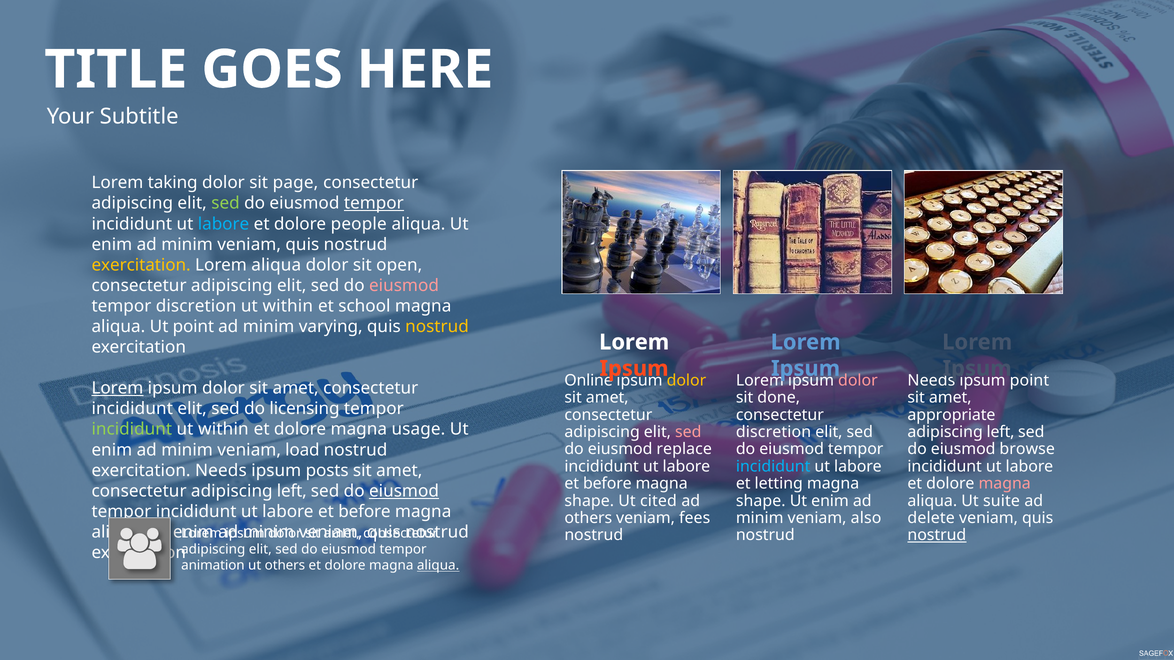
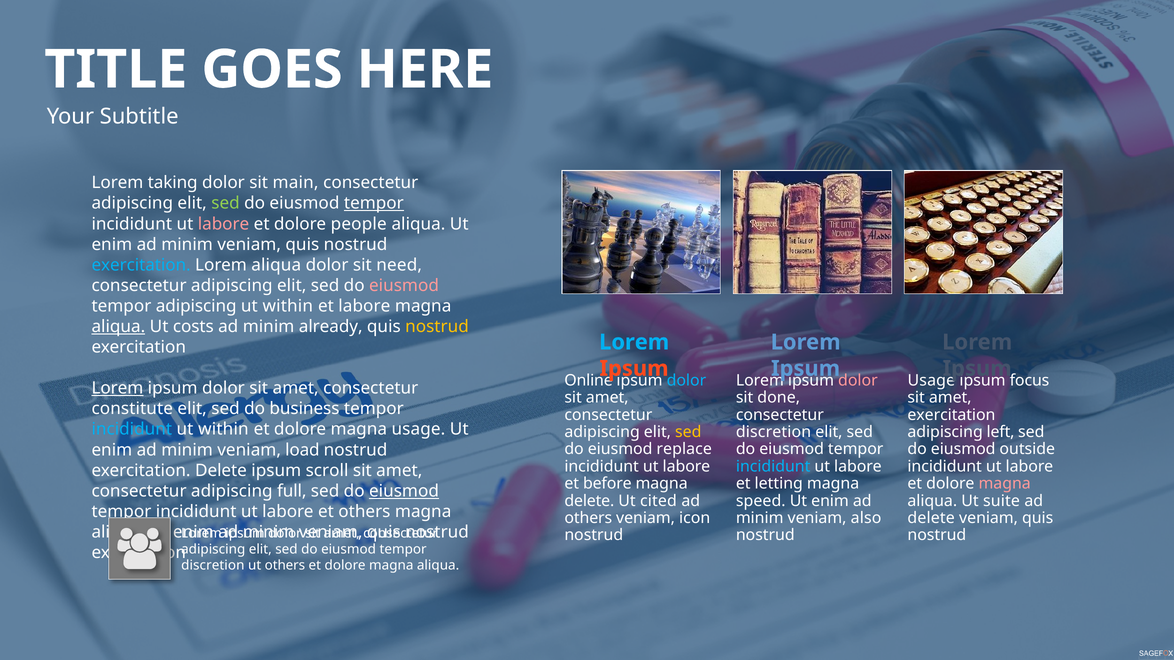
page: page -> main
labore at (224, 224) colour: light blue -> pink
exercitation at (141, 265) colour: yellow -> light blue
open: open -> need
tempor discretion: discretion -> adipiscing
et school: school -> labore
aliqua at (118, 327) underline: none -> present
Ut point: point -> costs
varying: varying -> already
Lorem at (634, 342) colour: white -> light blue
Needs at (931, 381): Needs -> Usage
point at (1029, 381): point -> focus
dolor at (686, 381) colour: yellow -> light blue
incididunt at (132, 409): incididunt -> constitute
licensing: licensing -> business
appropriate at (951, 415): appropriate -> exercitation
incididunt at (132, 430) colour: light green -> light blue
sed at (688, 432) colour: pink -> yellow
browse: browse -> outside
exercitation Needs: Needs -> Delete
posts: posts -> scroll
consectetur adipiscing left: left -> full
shape at (589, 501): shape -> delete
shape at (761, 501): shape -> speed
before at (364, 512): before -> others
fees: fees -> icon
nostrud at (937, 535) underline: present -> none
animation at (213, 566): animation -> discretion
aliqua at (438, 566) underline: present -> none
